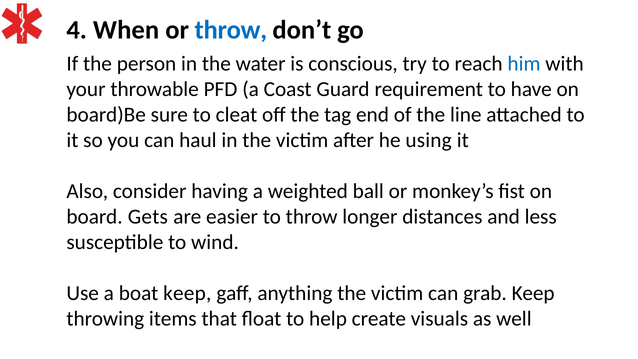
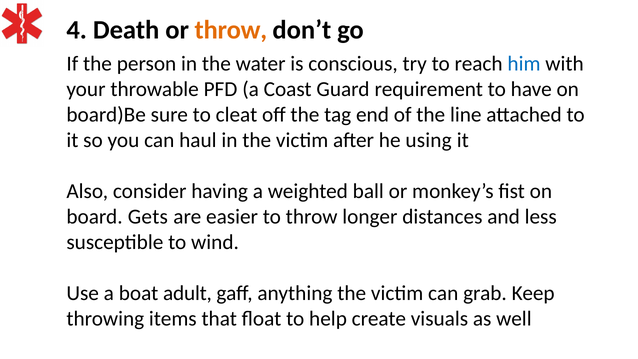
When: When -> Death
throw at (231, 30) colour: blue -> orange
boat keep: keep -> adult
